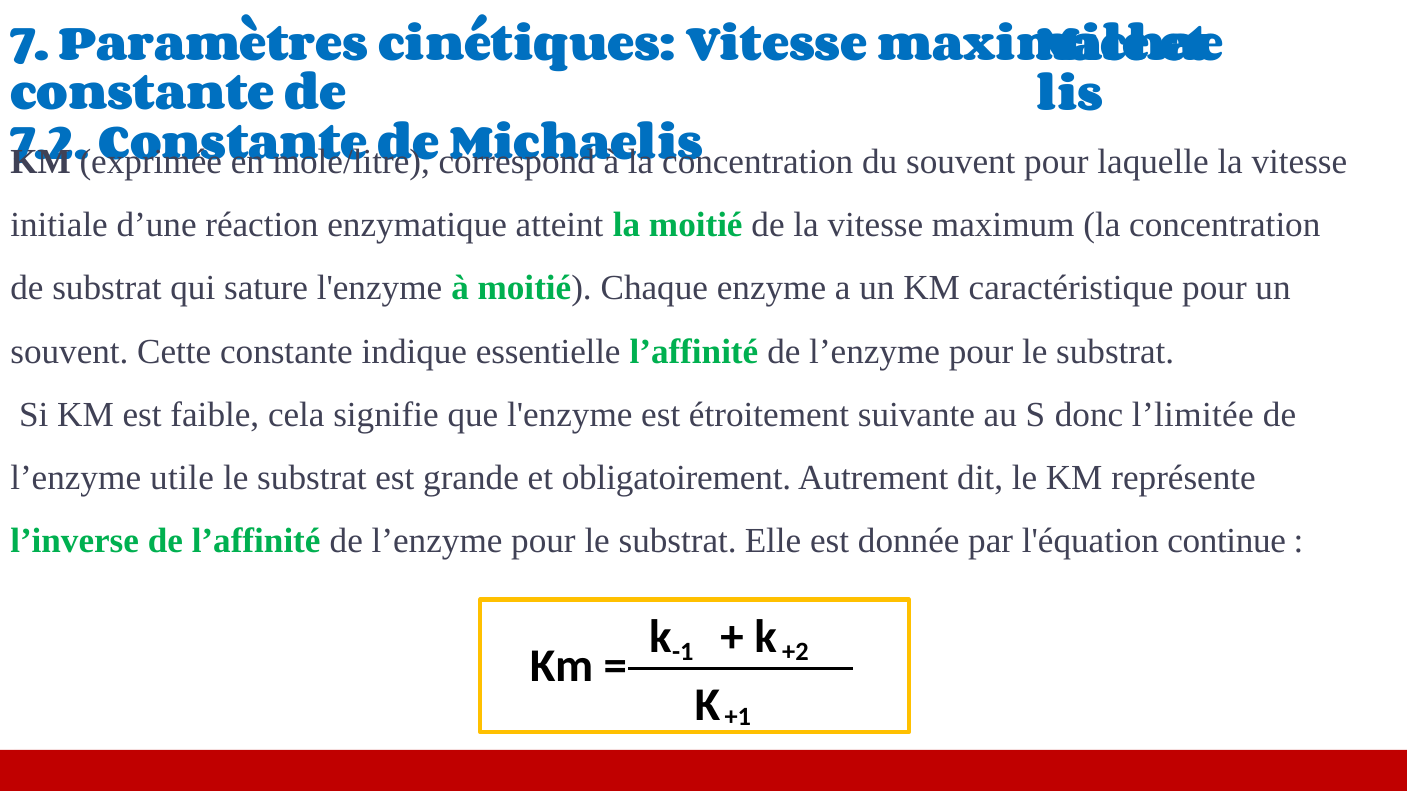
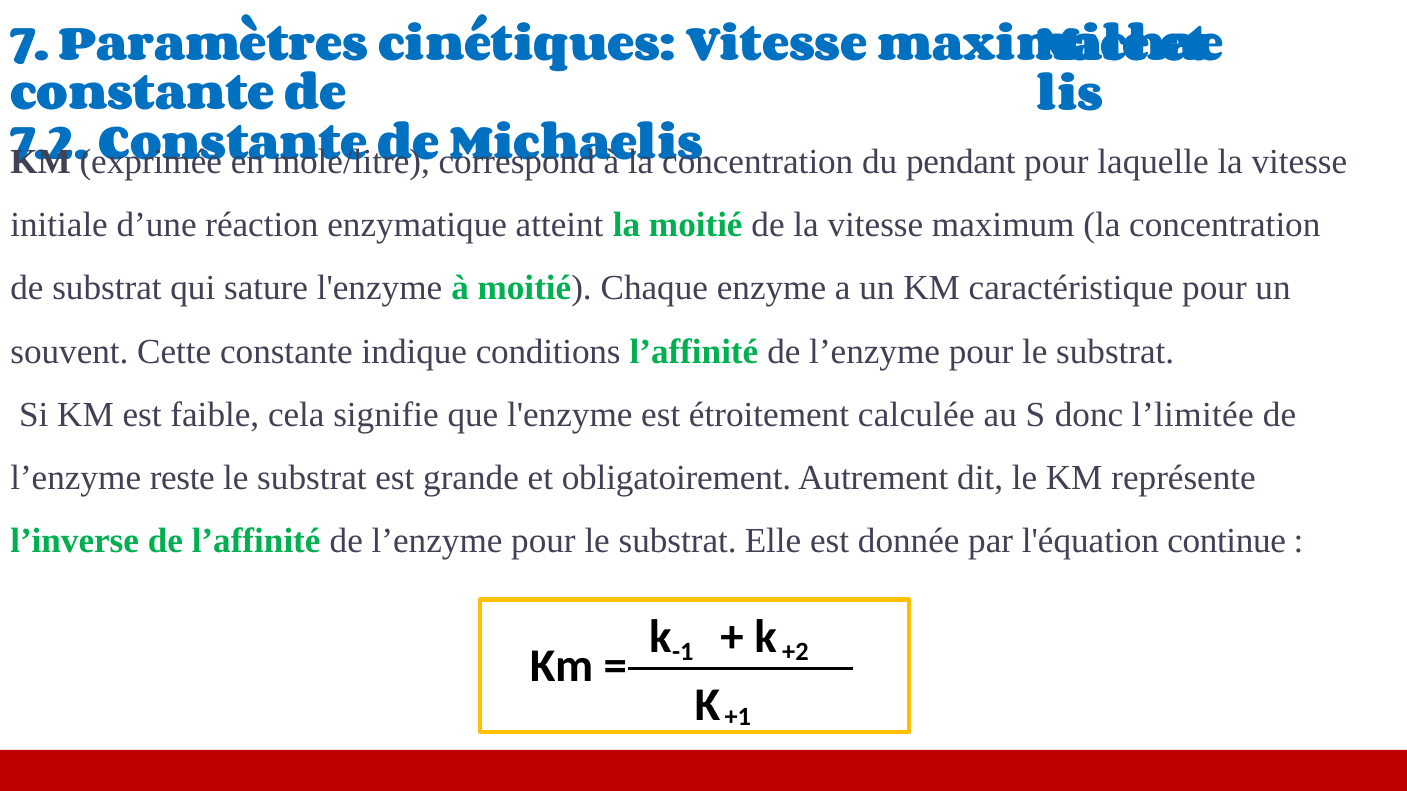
du souvent: souvent -> pendant
essentielle: essentielle -> conditions
suivante: suivante -> calculée
utile: utile -> reste
